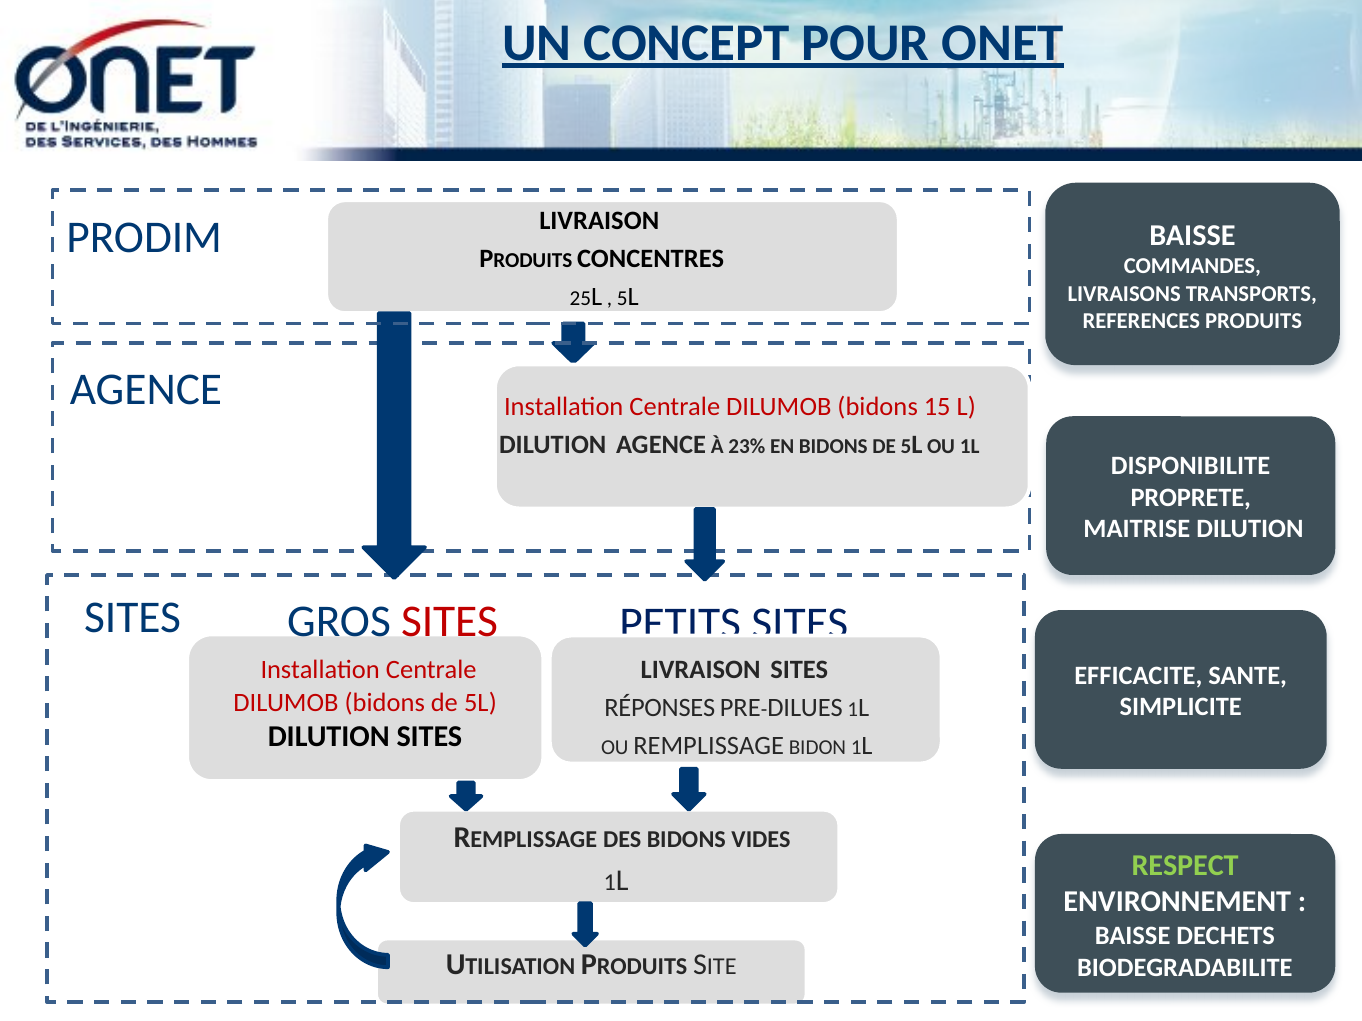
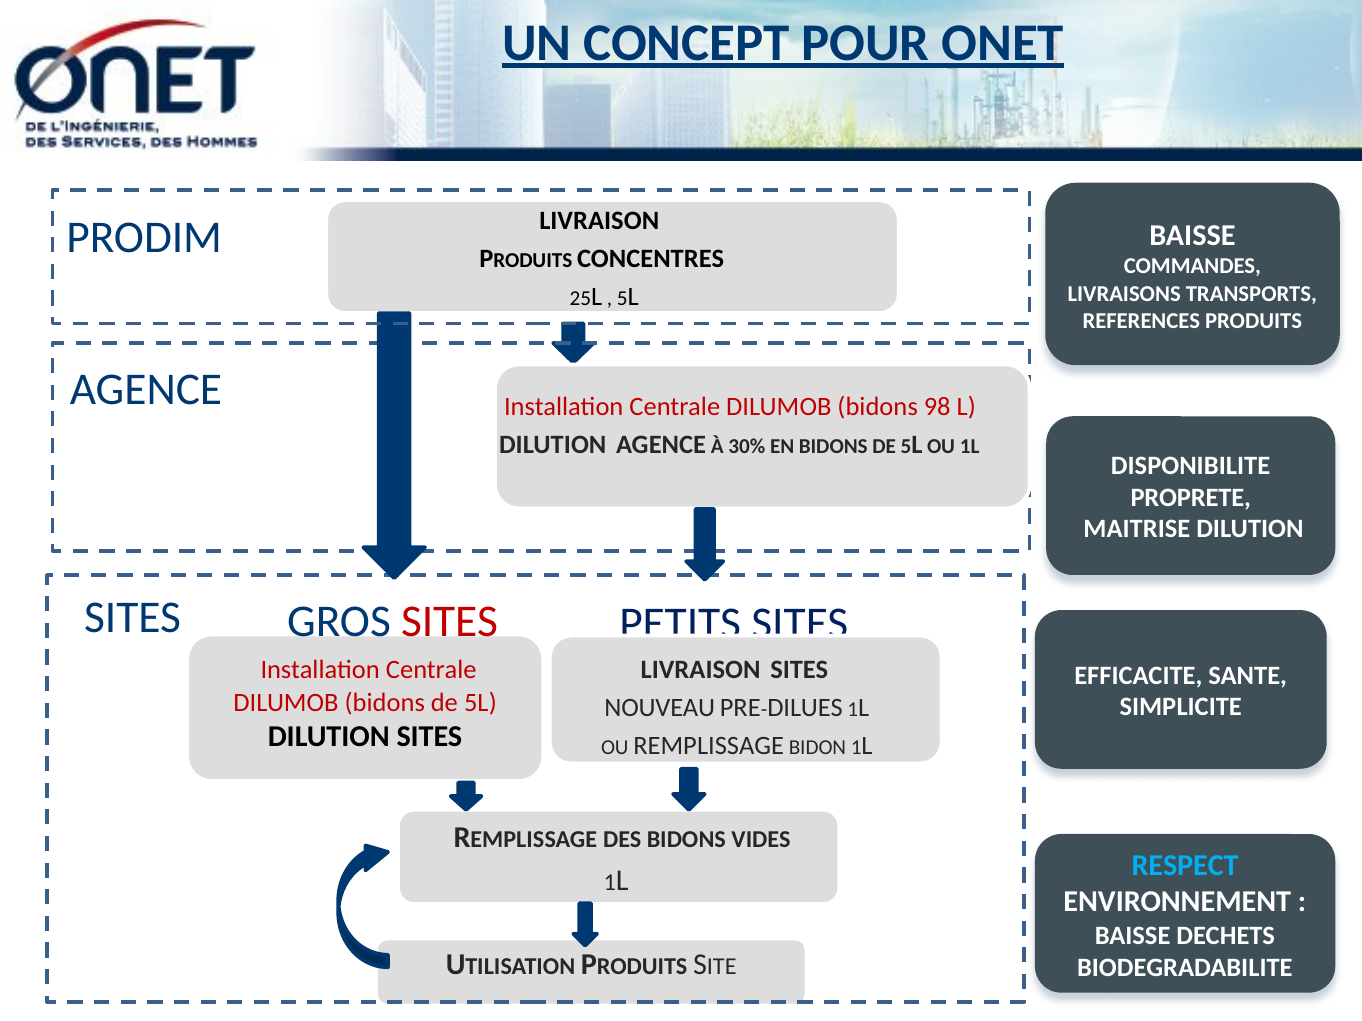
15: 15 -> 98
23%: 23% -> 30%
RÉPONSES: RÉPONSES -> NOUVEAU
RESPECT colour: light green -> light blue
